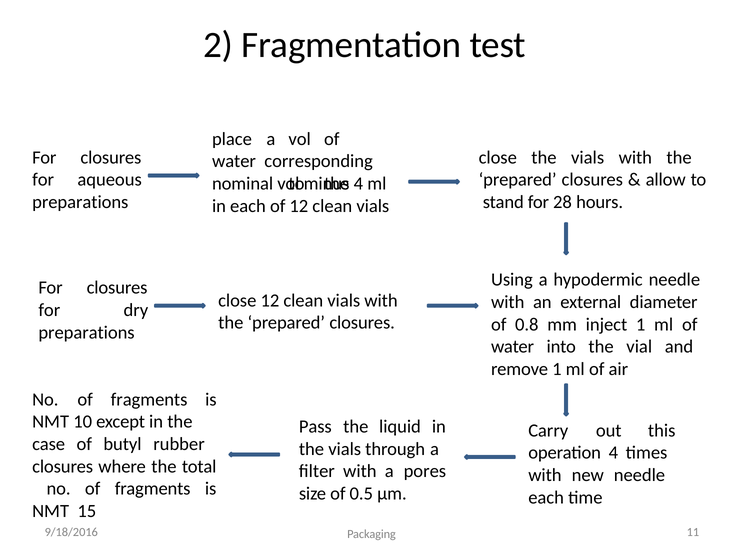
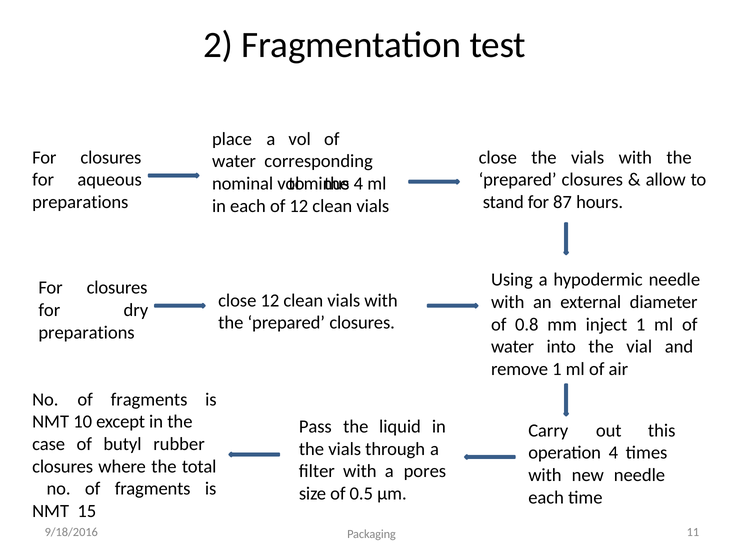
28: 28 -> 87
